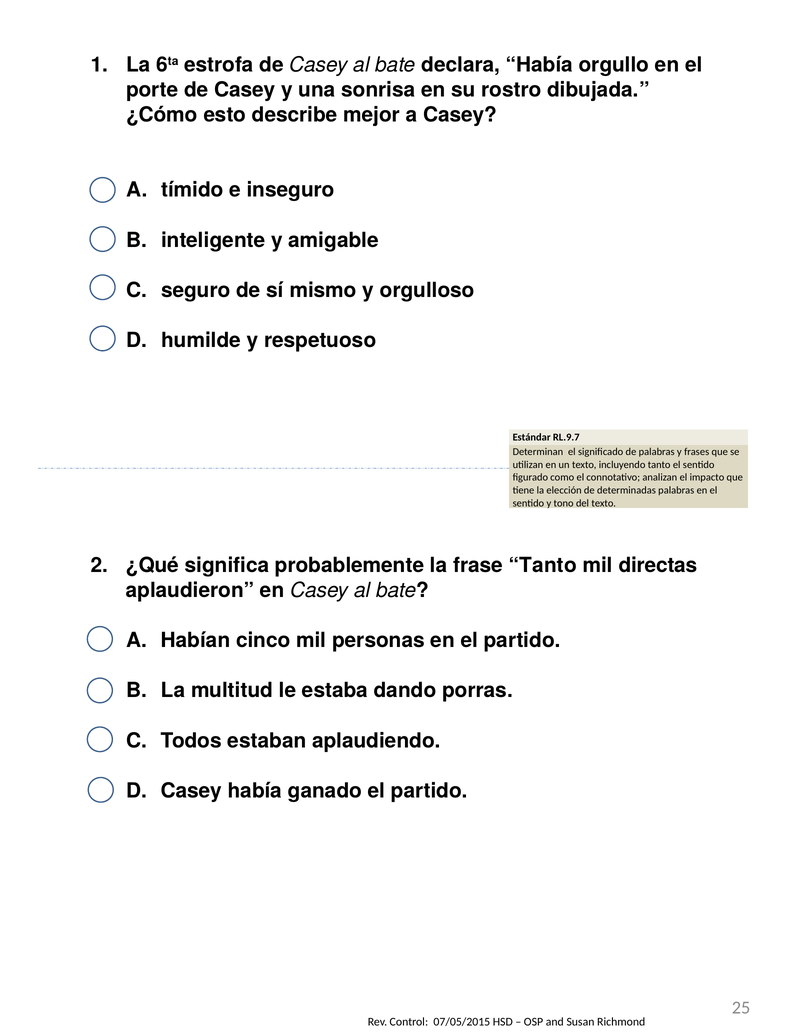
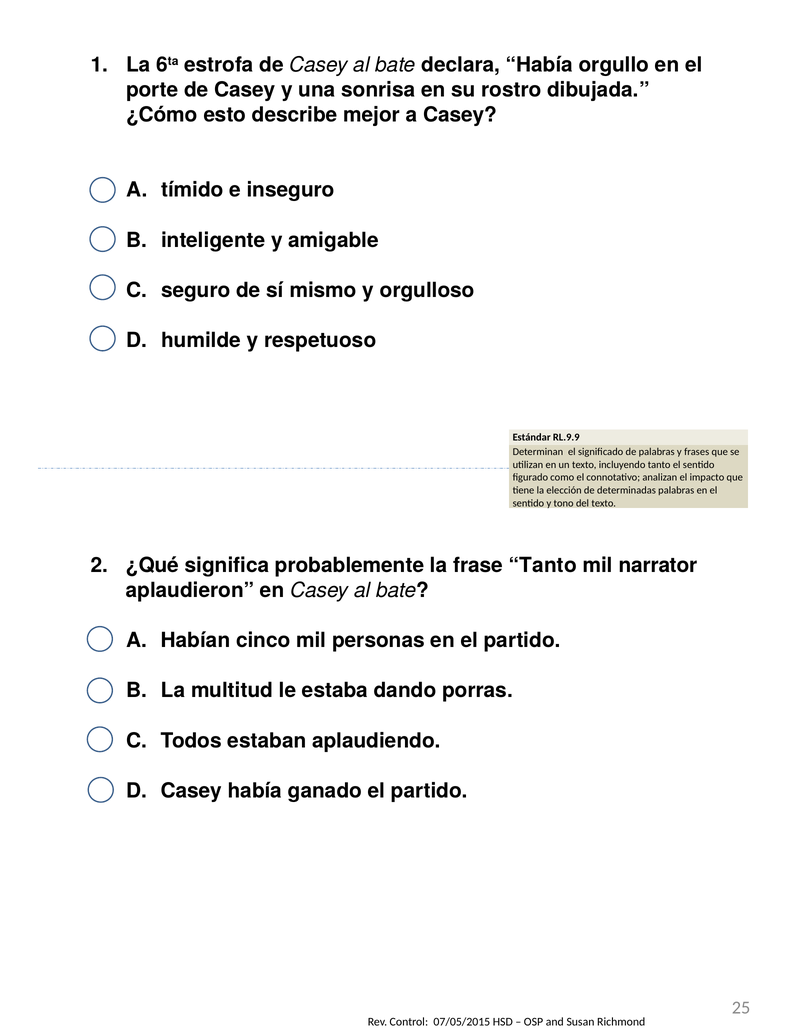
RL.9.7: RL.9.7 -> RL.9.9
directas: directas -> narrator
